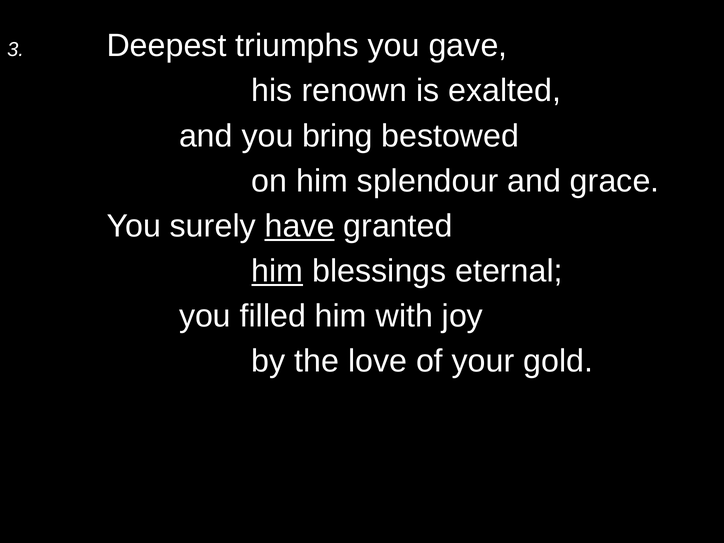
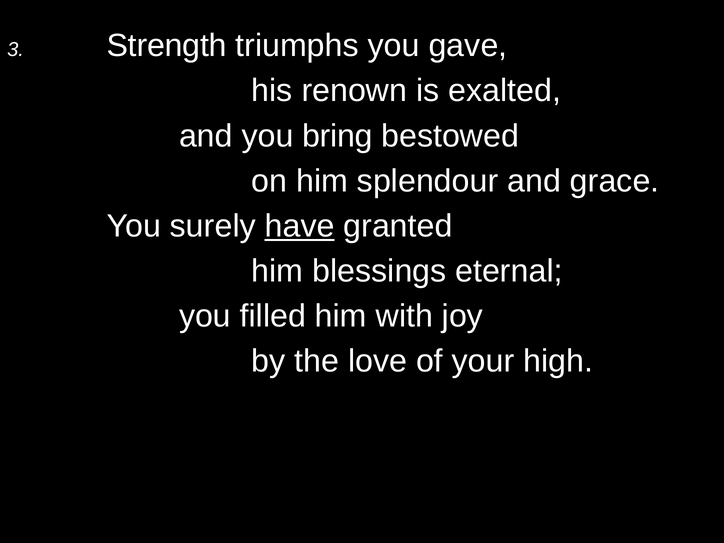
Deepest: Deepest -> Strength
him at (277, 271) underline: present -> none
gold: gold -> high
